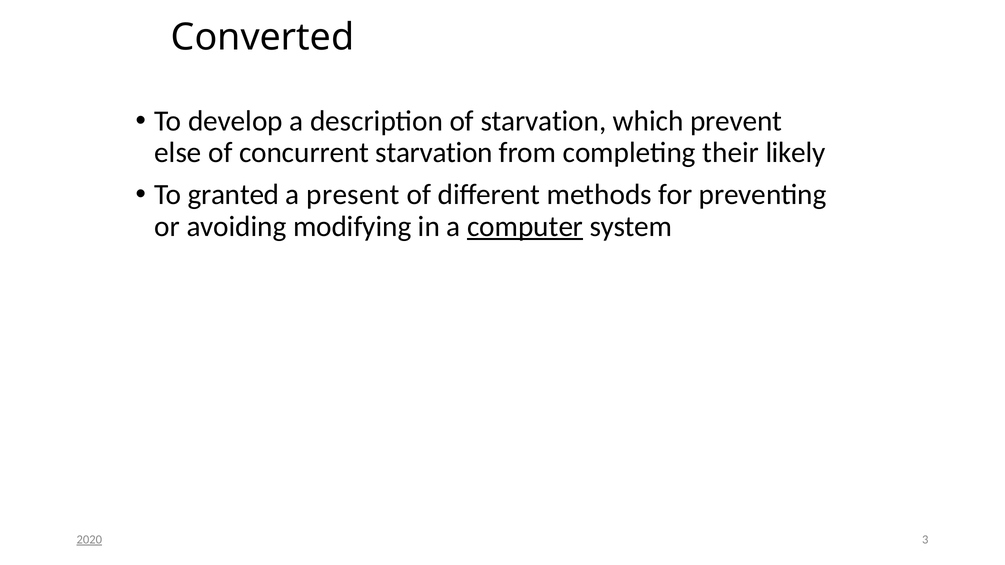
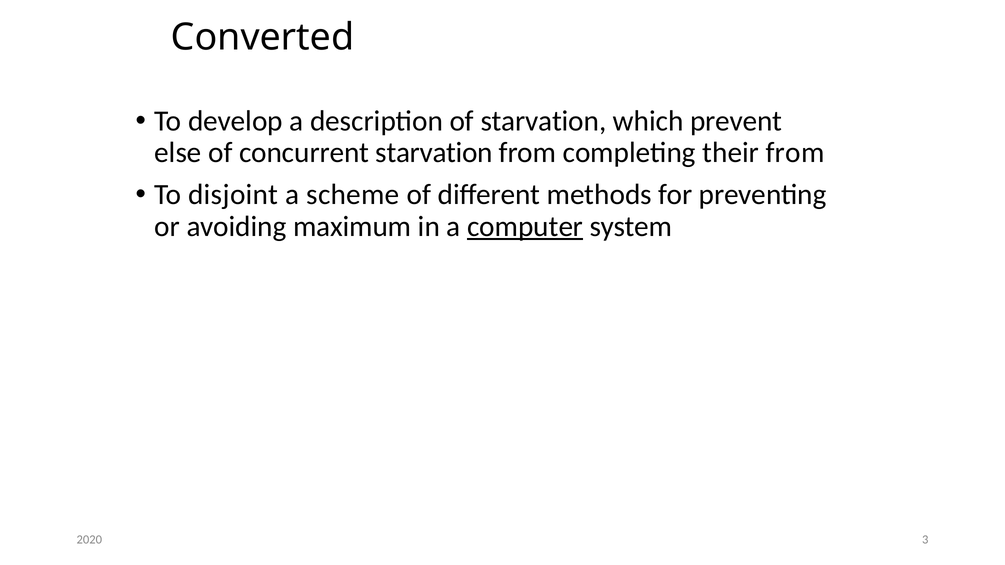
their likely: likely -> from
granted: granted -> disjoint
present: present -> scheme
modifying: modifying -> maximum
2020 underline: present -> none
